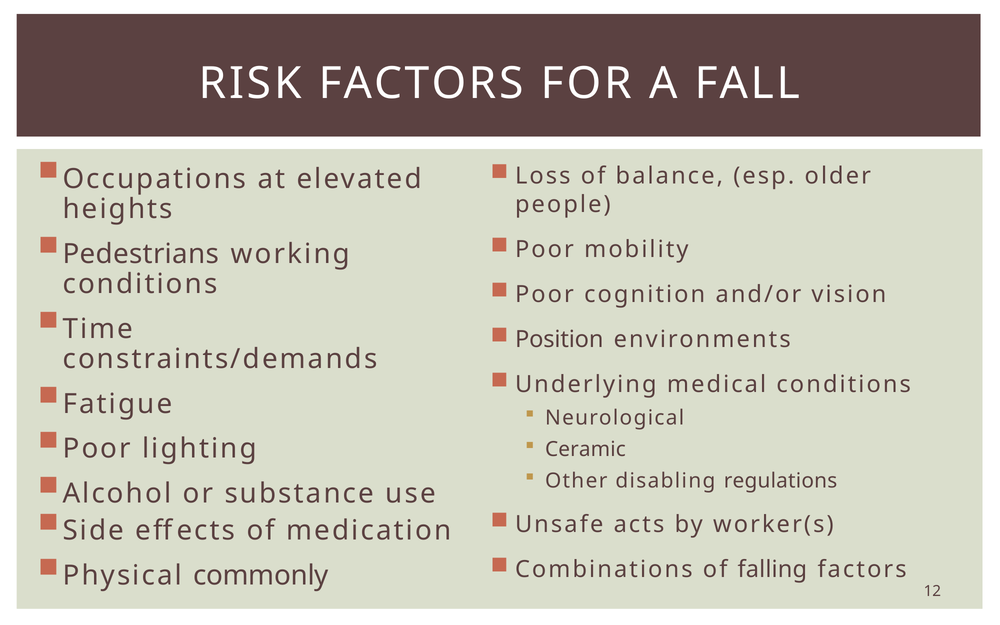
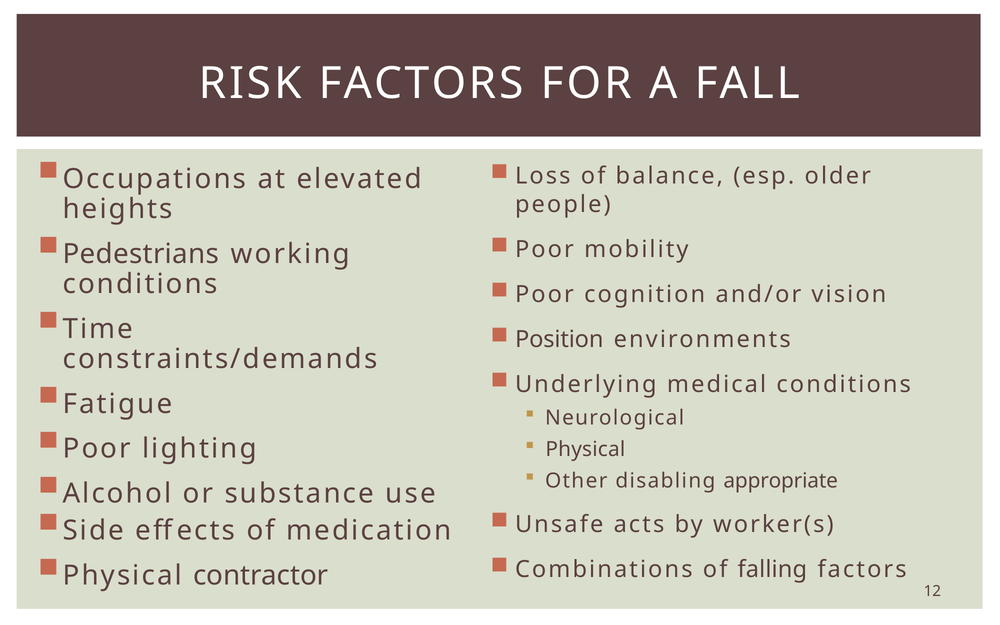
Ceramic at (585, 449): Ceramic -> Physical
regulations: regulations -> appropriate
commonly: commonly -> contractor
